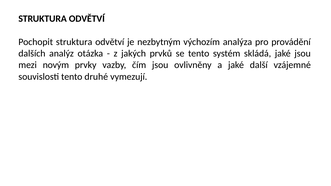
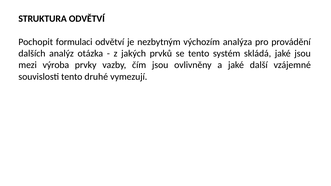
Pochopit struktura: struktura -> formulaci
novým: novým -> výroba
